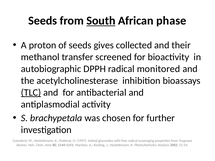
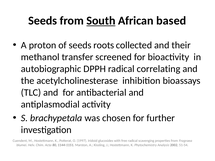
phase: phase -> based
gives: gives -> roots
monitored: monitored -> correlating
TLC underline: present -> none
